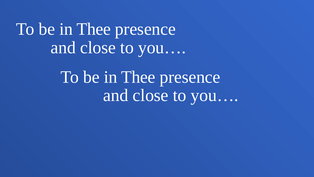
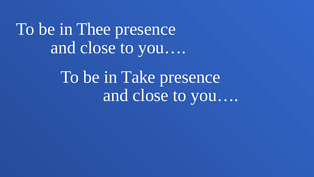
Thee at (138, 77): Thee -> Take
